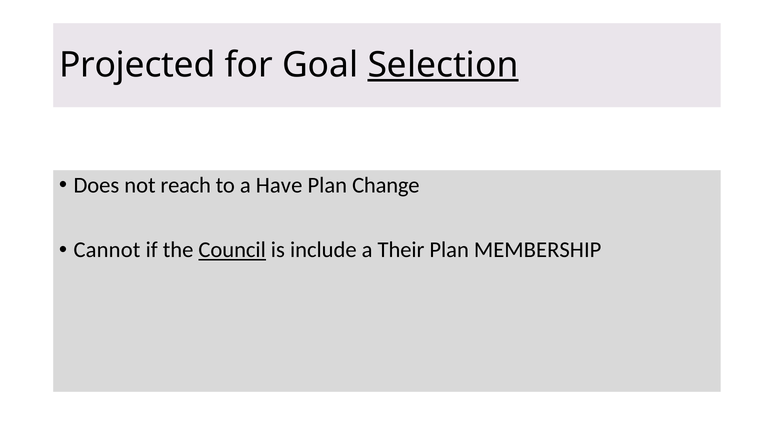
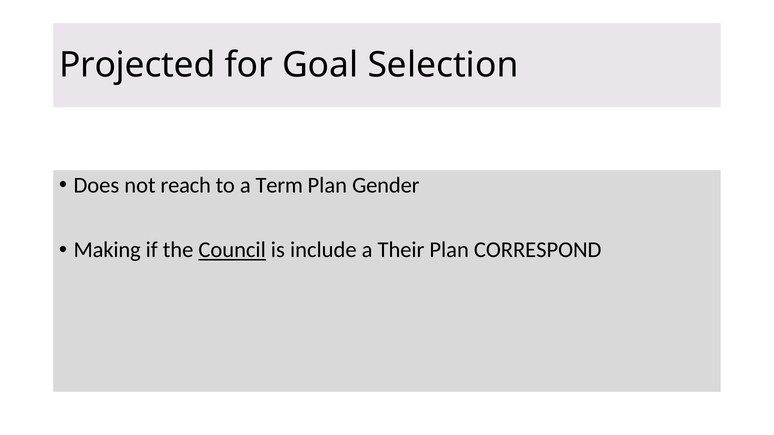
Selection underline: present -> none
Have: Have -> Term
Change: Change -> Gender
Cannot: Cannot -> Making
MEMBERSHIP: MEMBERSHIP -> CORRESPOND
